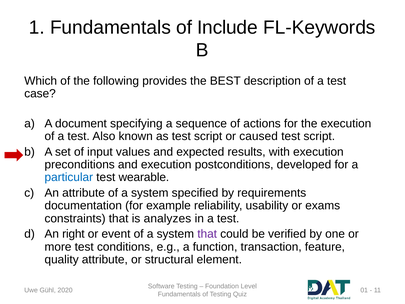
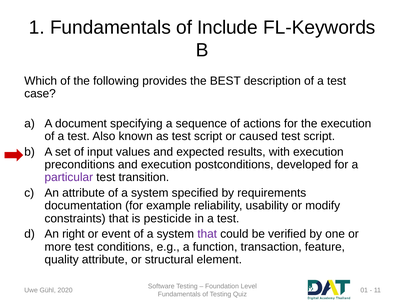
particular colour: blue -> purple
wearable: wearable -> transition
exams: exams -> modify
analyzes: analyzes -> pesticide
